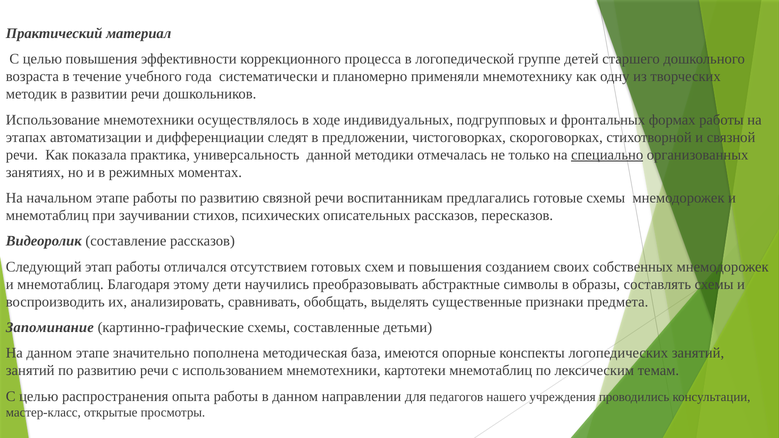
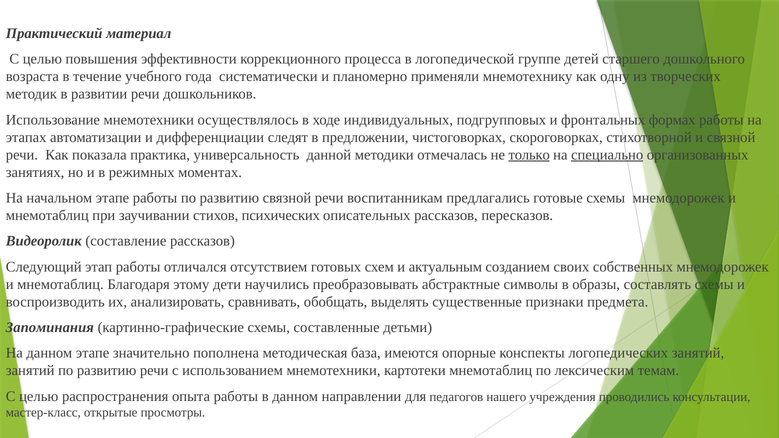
только underline: none -> present
и повышения: повышения -> актуальным
Запоминание: Запоминание -> Запоминания
